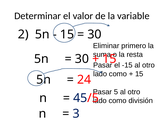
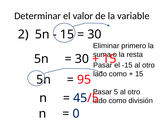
24: 24 -> 95
3: 3 -> 0
